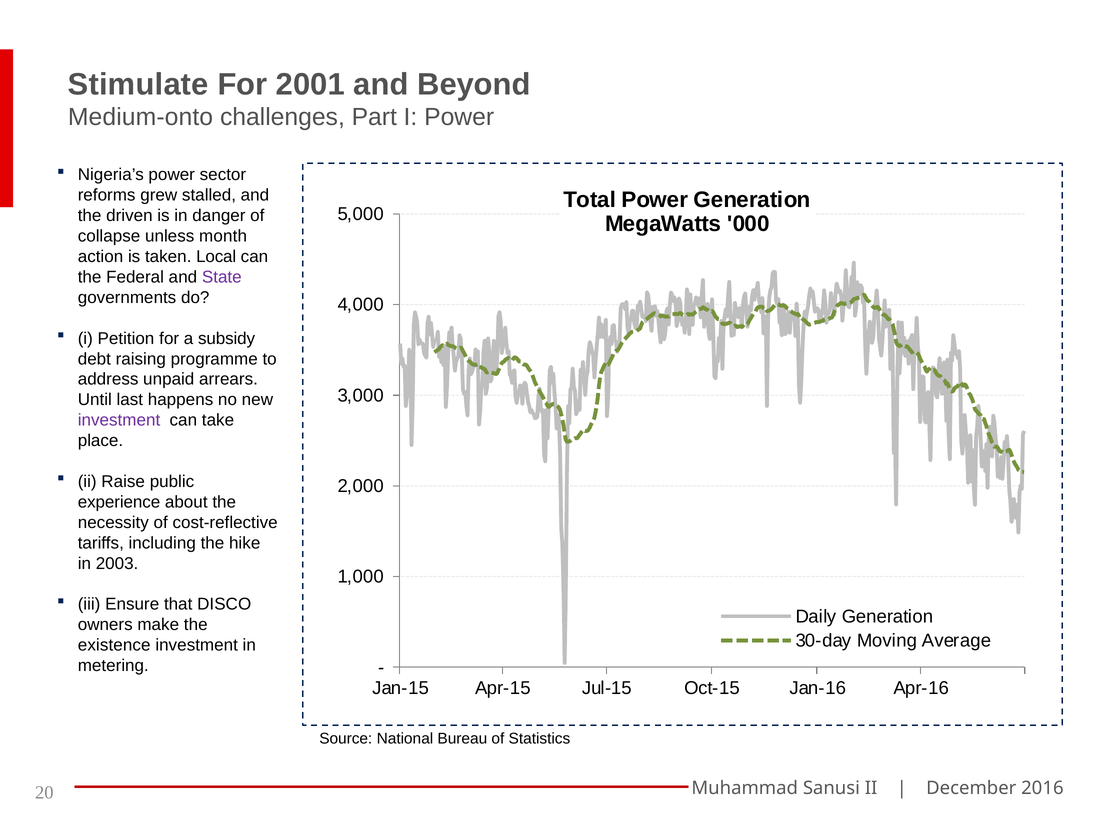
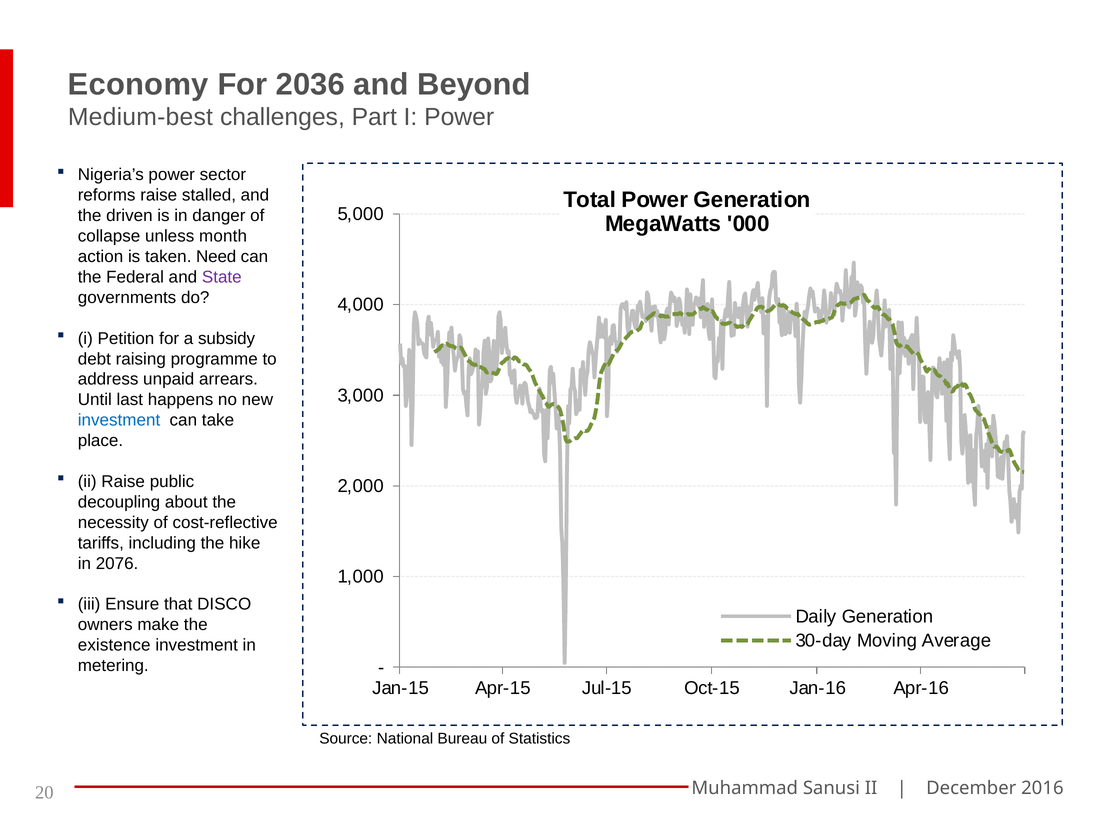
Stimulate: Stimulate -> Economy
2001: 2001 -> 2036
Medium-onto: Medium-onto -> Medium-best
reforms grew: grew -> raise
Local: Local -> Need
investment at (119, 420) colour: purple -> blue
experience: experience -> decoupling
2003: 2003 -> 2076
